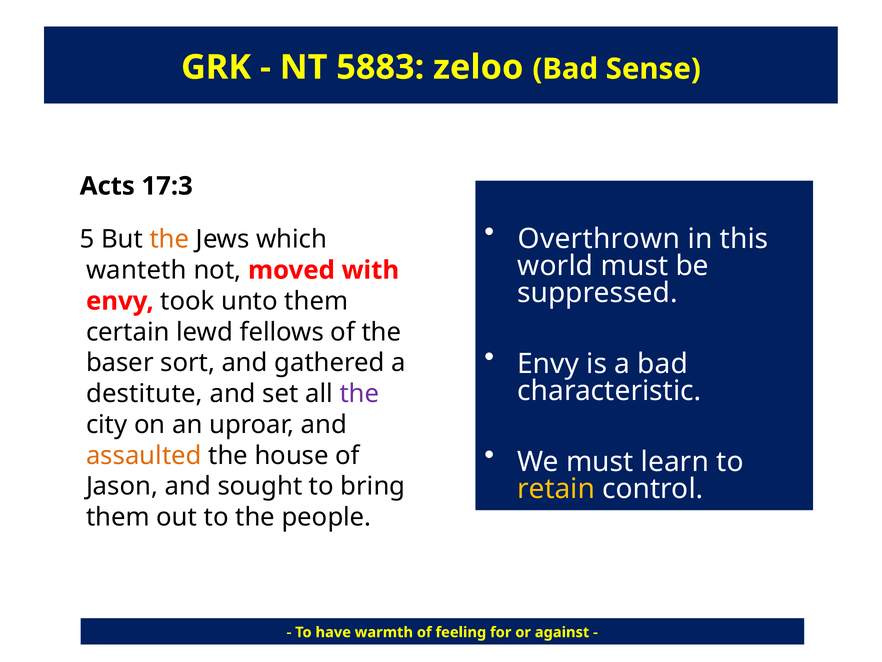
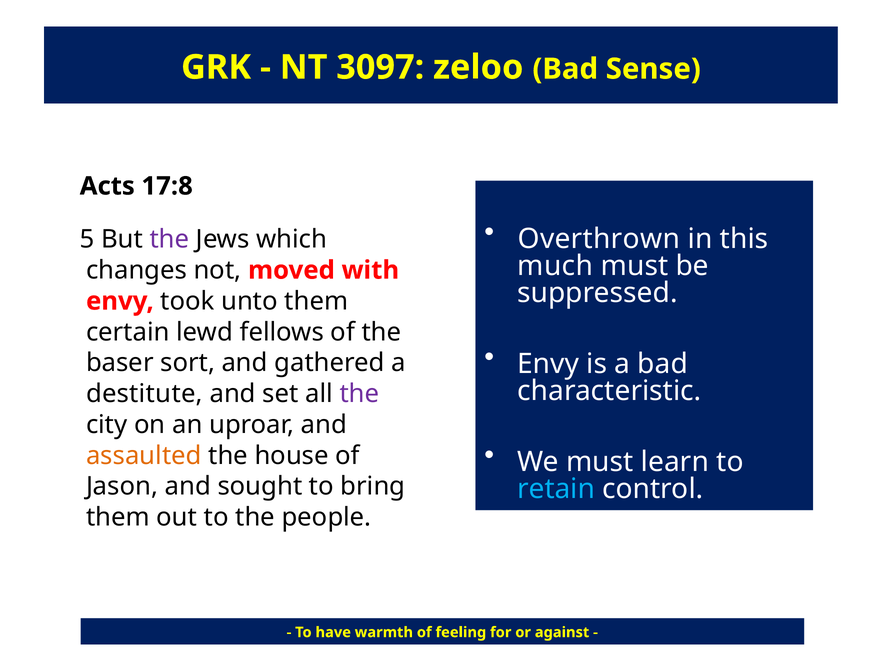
5883: 5883 -> 3097
17:3: 17:3 -> 17:8
the at (169, 239) colour: orange -> purple
world: world -> much
wanteth: wanteth -> changes
retain colour: yellow -> light blue
